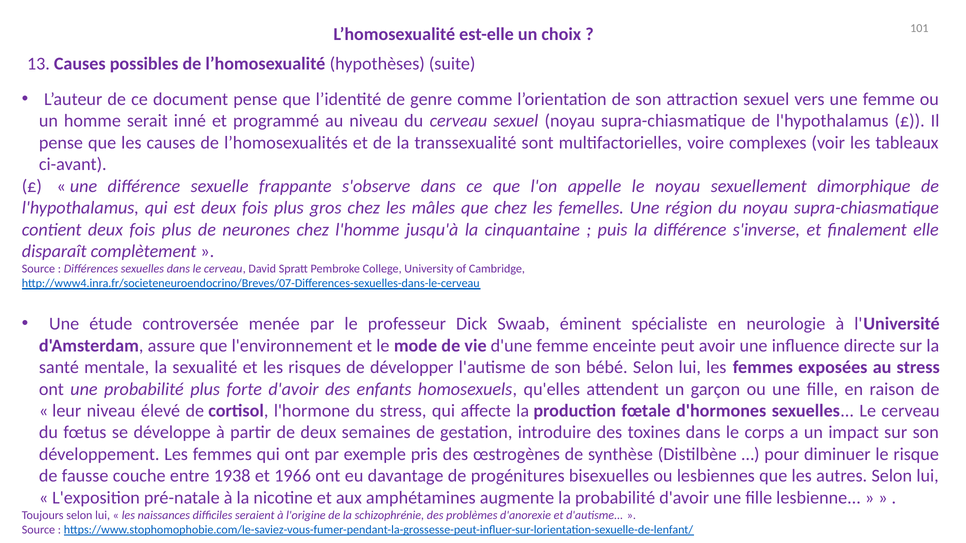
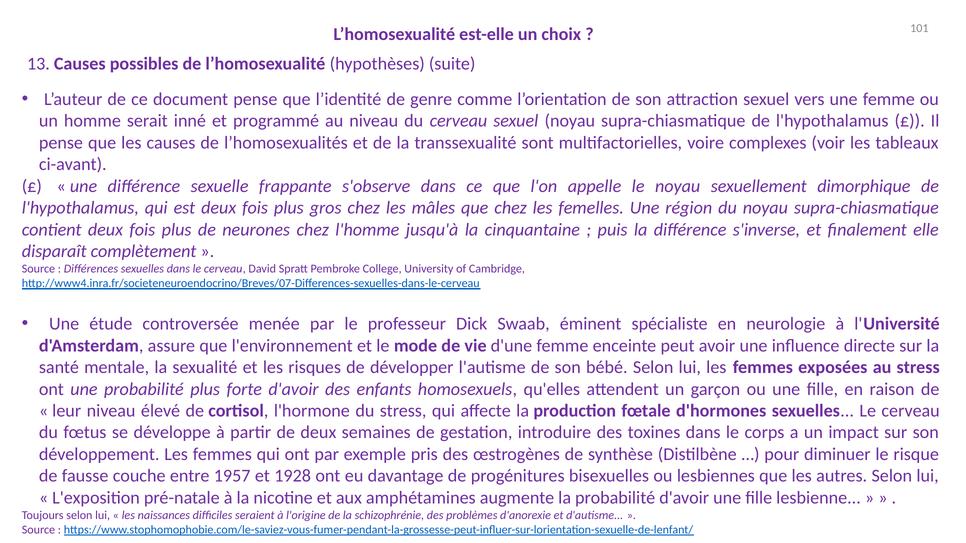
1938: 1938 -> 1957
1966: 1966 -> 1928
